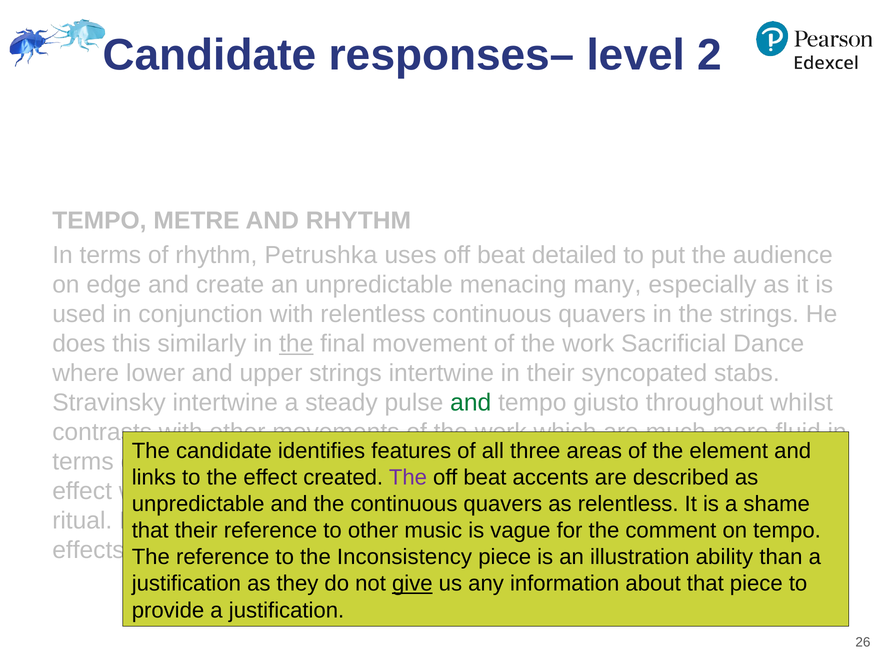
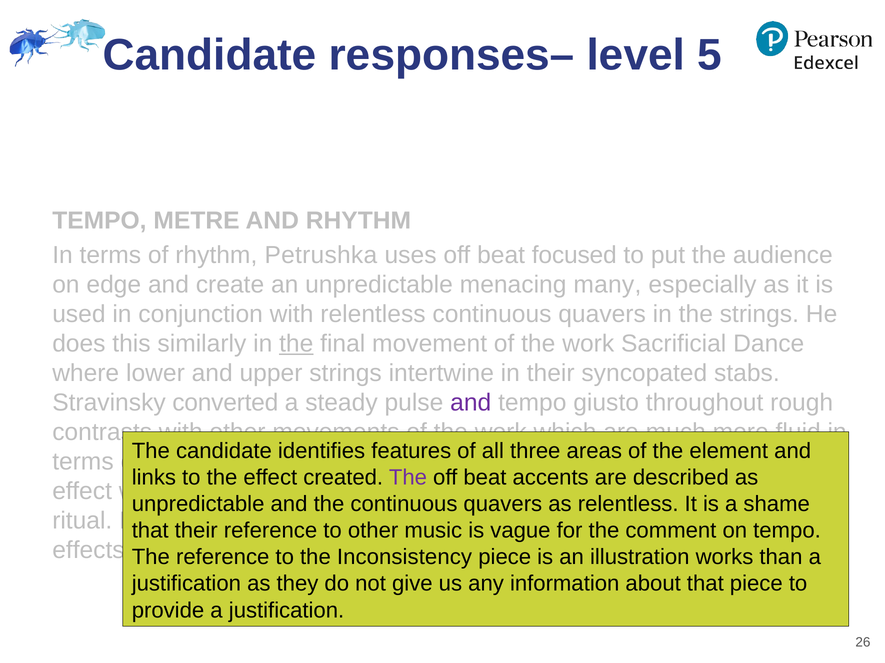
2: 2 -> 5
detailed: detailed -> focused
Stravinsky intertwine: intertwine -> converted
and at (471, 403) colour: green -> purple
whilst: whilst -> rough
ability: ability -> works
give underline: present -> none
